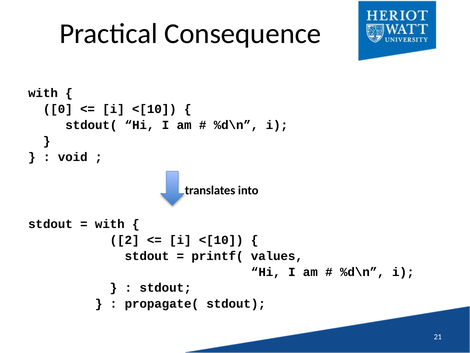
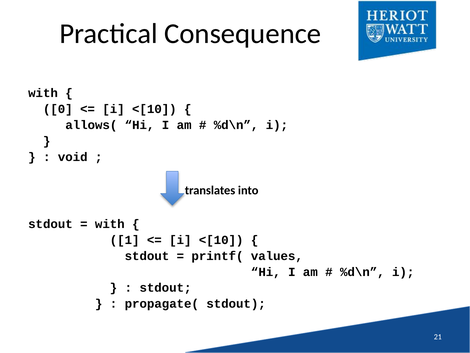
stdout(: stdout( -> allows(
2: 2 -> 1
